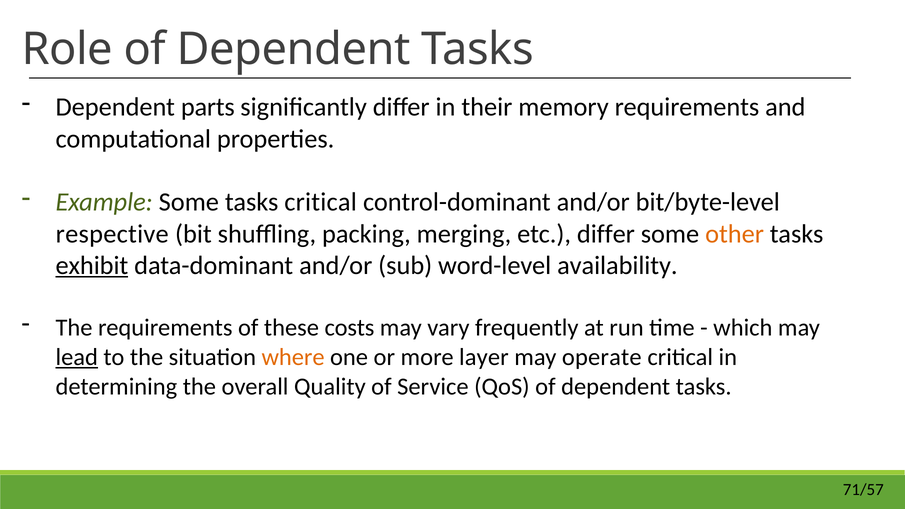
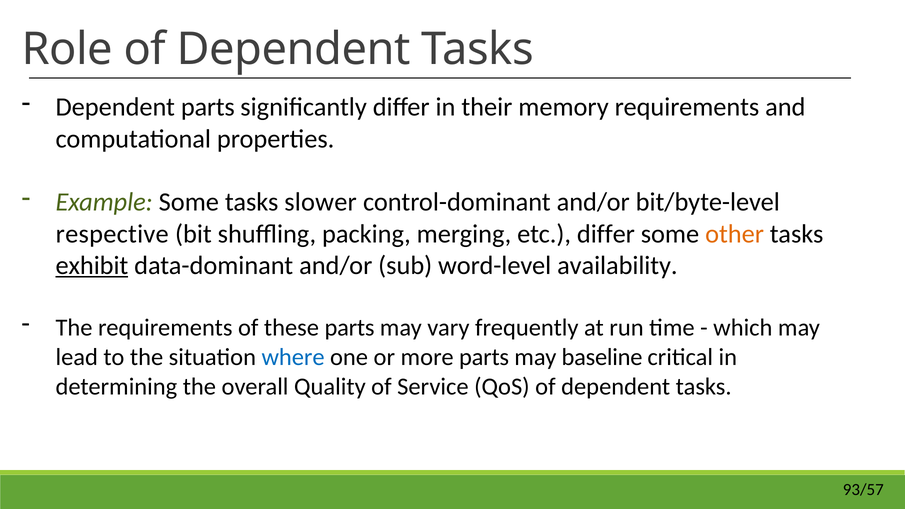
tasks critical: critical -> slower
these costs: costs -> parts
lead underline: present -> none
where colour: orange -> blue
more layer: layer -> parts
operate: operate -> baseline
71/57: 71/57 -> 93/57
